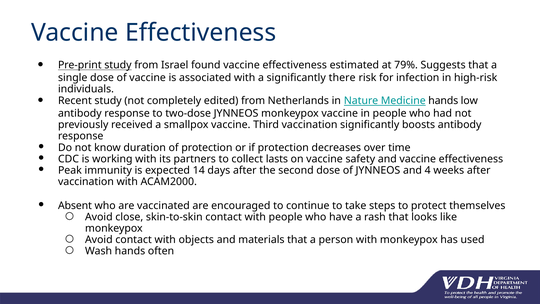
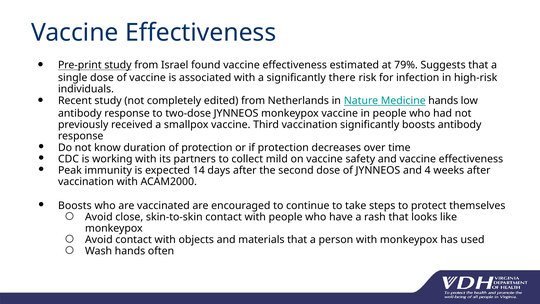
lasts: lasts -> mild
Absent at (75, 205): Absent -> Boosts
